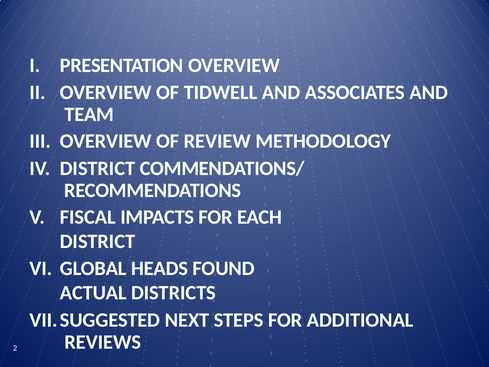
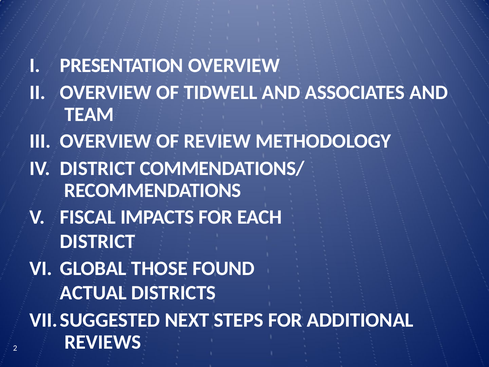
HEADS: HEADS -> THOSE
